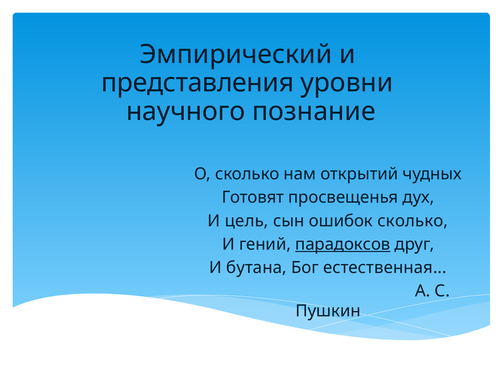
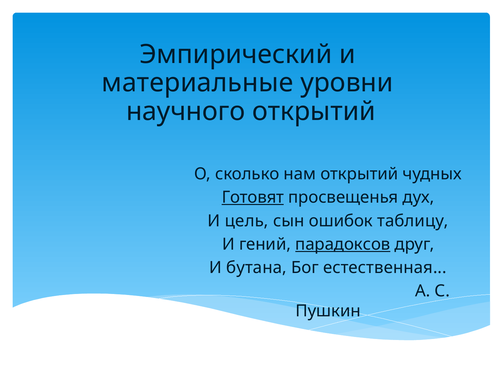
представления: представления -> материальные
научного познание: познание -> открытий
Готовят underline: none -> present
ошибок сколько: сколько -> таблицу
